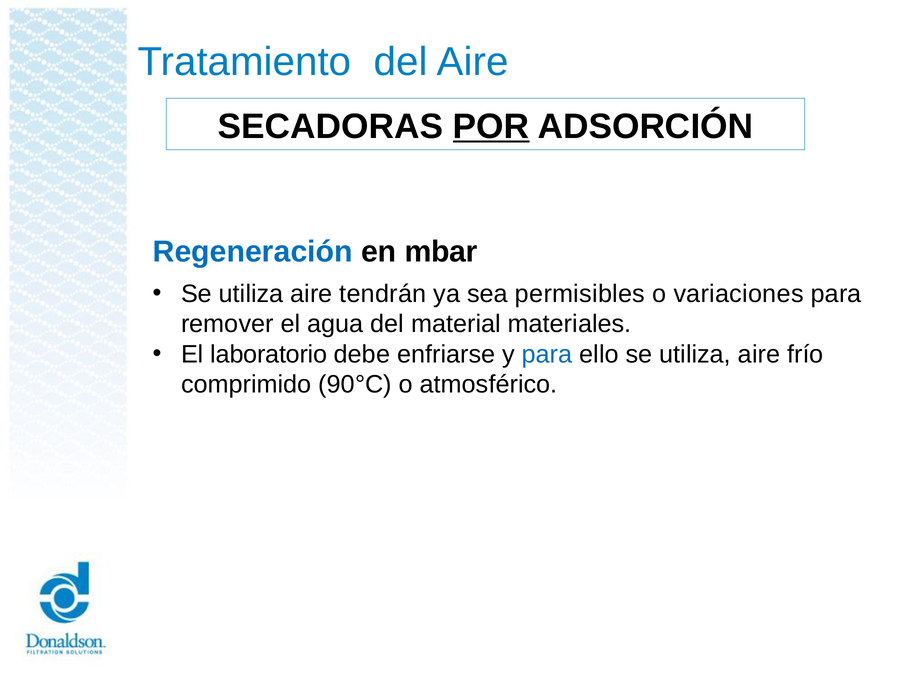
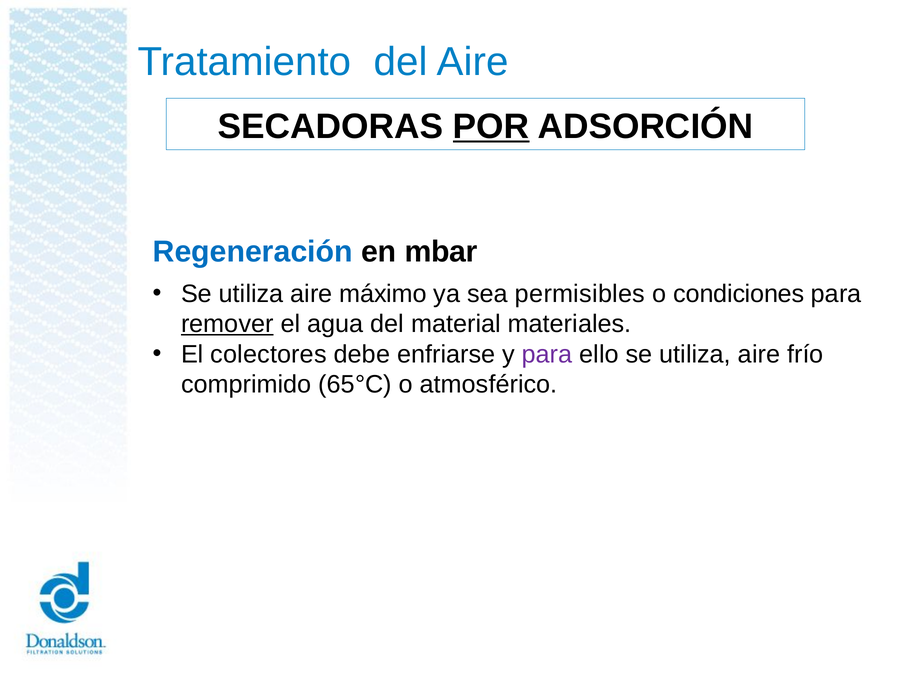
tendrán: tendrán -> máximo
variaciones: variaciones -> condiciones
remover underline: none -> present
laboratorio: laboratorio -> colectores
para at (547, 354) colour: blue -> purple
90°C: 90°C -> 65°C
